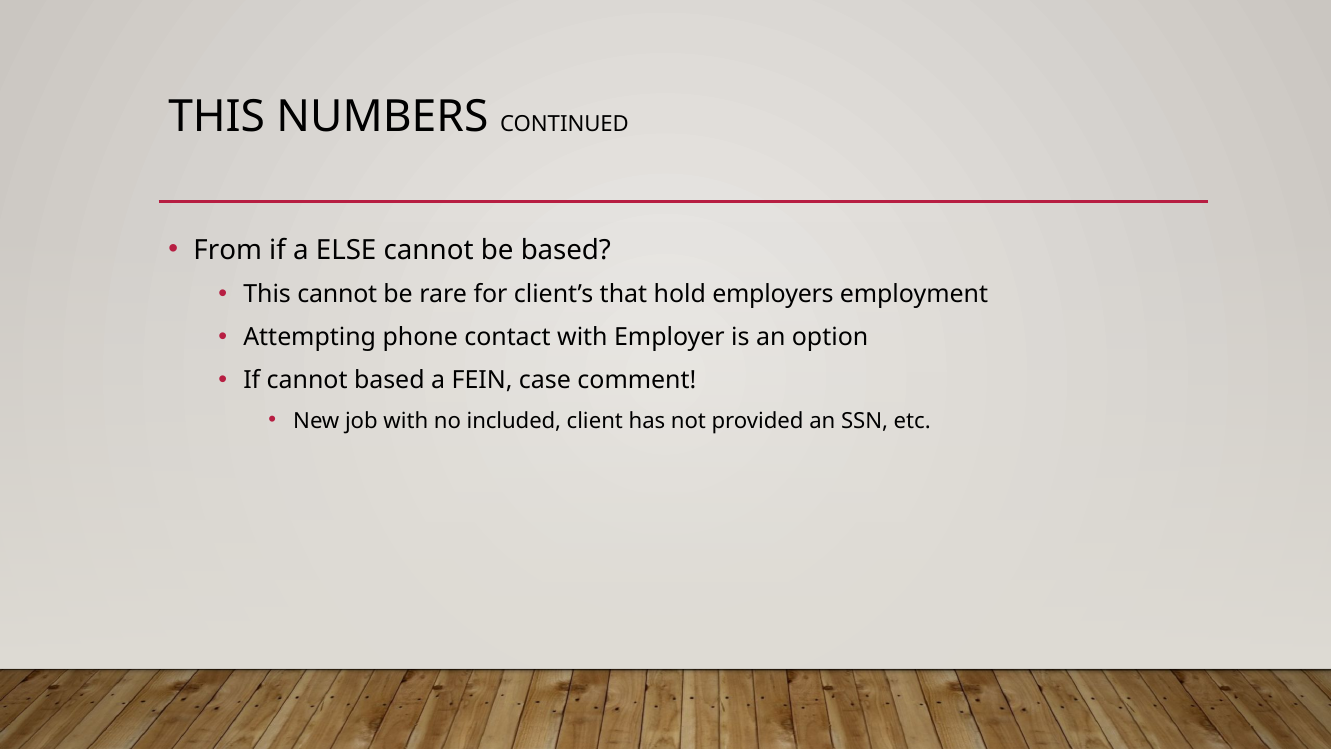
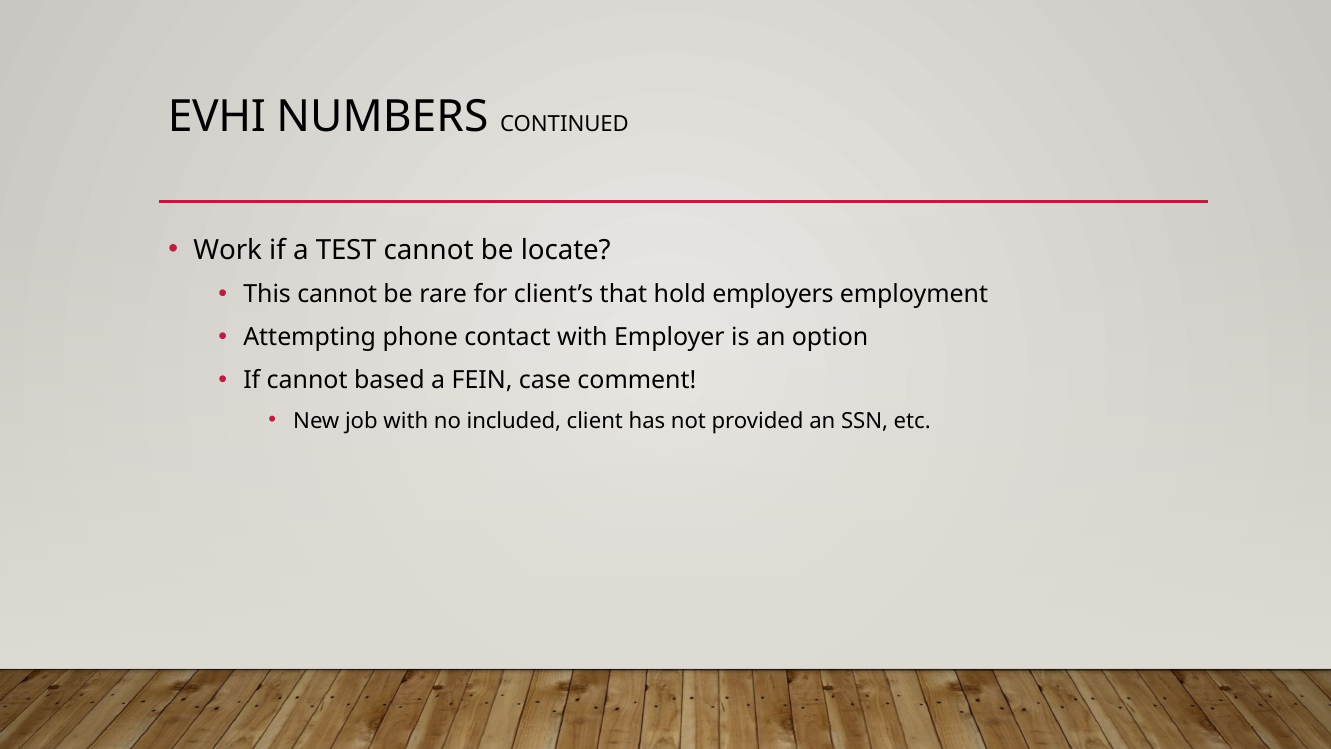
THIS at (217, 117): THIS -> EVHI
From: From -> Work
ELSE: ELSE -> TEST
be based: based -> locate
